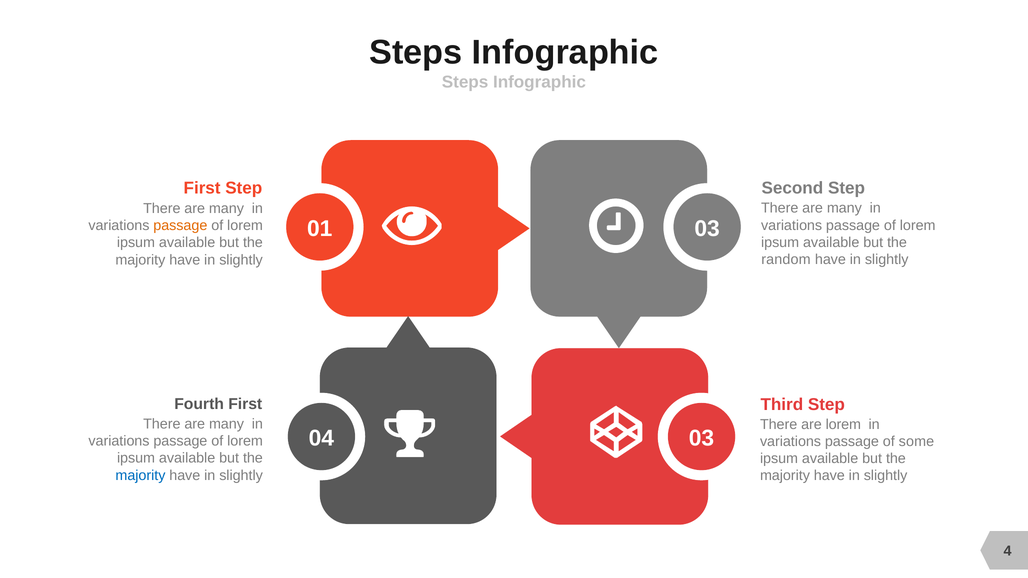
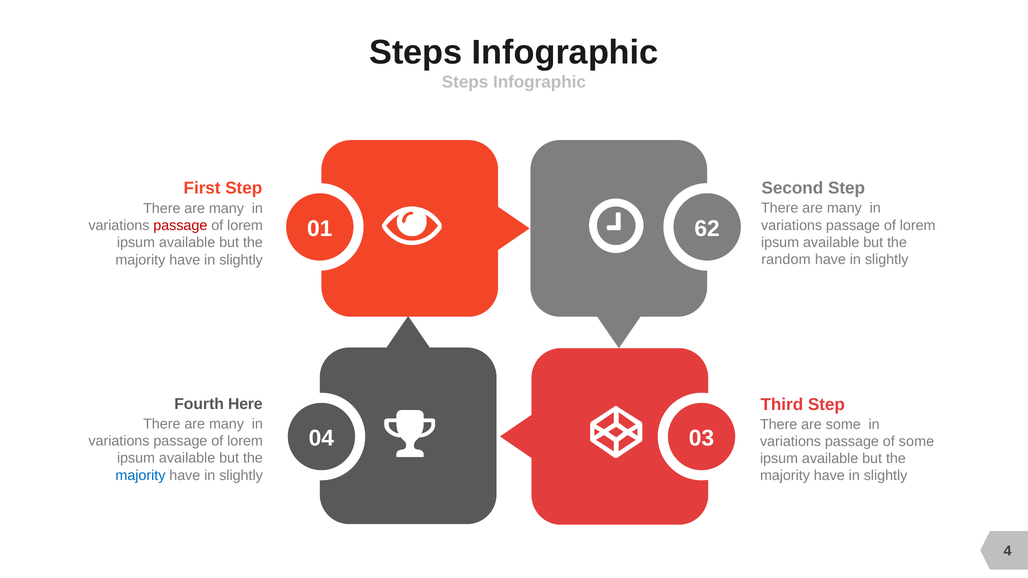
01 03: 03 -> 62
passage at (180, 226) colour: orange -> red
Fourth First: First -> Here
are lorem: lorem -> some
